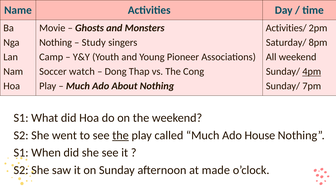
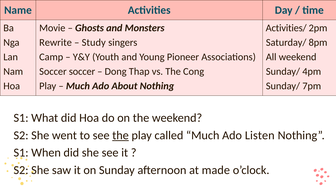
Nothing at (56, 43): Nothing -> Rewrite
Soccer watch: watch -> soccer
4pm underline: present -> none
House: House -> Listen
